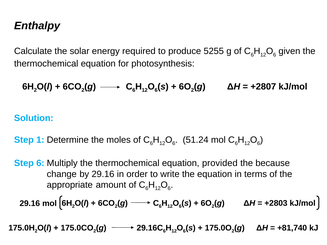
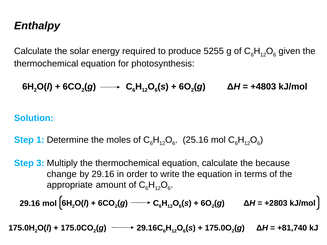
+2807: +2807 -> +4803
51.24: 51.24 -> 25.16
Step 6: 6 -> 3
equation provided: provided -> calculate
